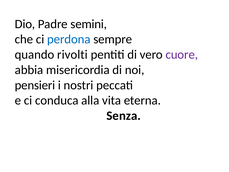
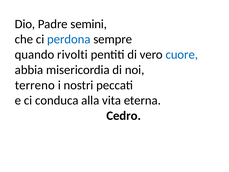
cuore colour: purple -> blue
pensieri: pensieri -> terreno
Senza: Senza -> Cedro
